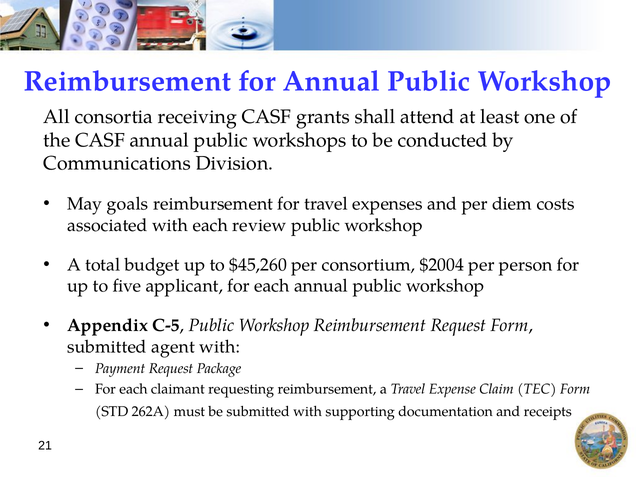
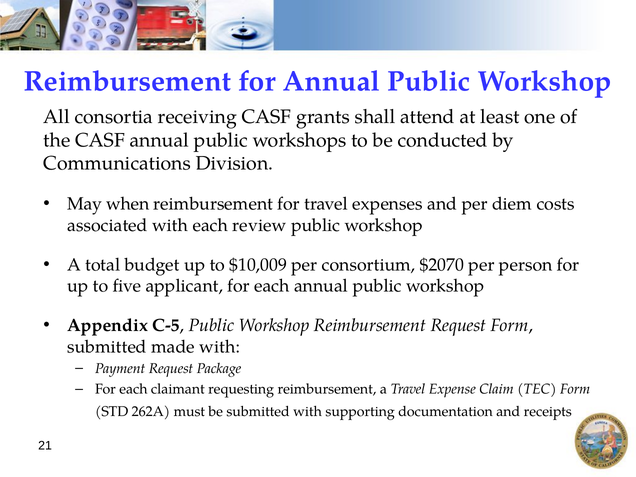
goals: goals -> when
$45,260: $45,260 -> $10,009
$2004: $2004 -> $2070
agent: agent -> made
